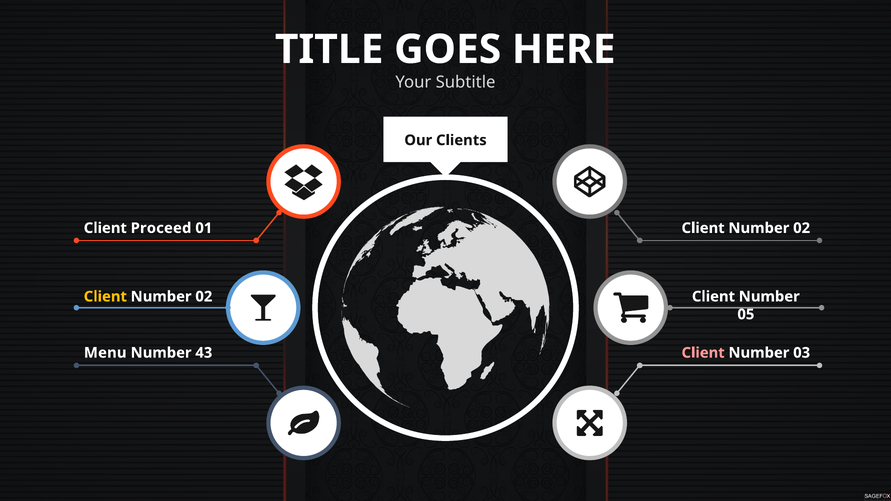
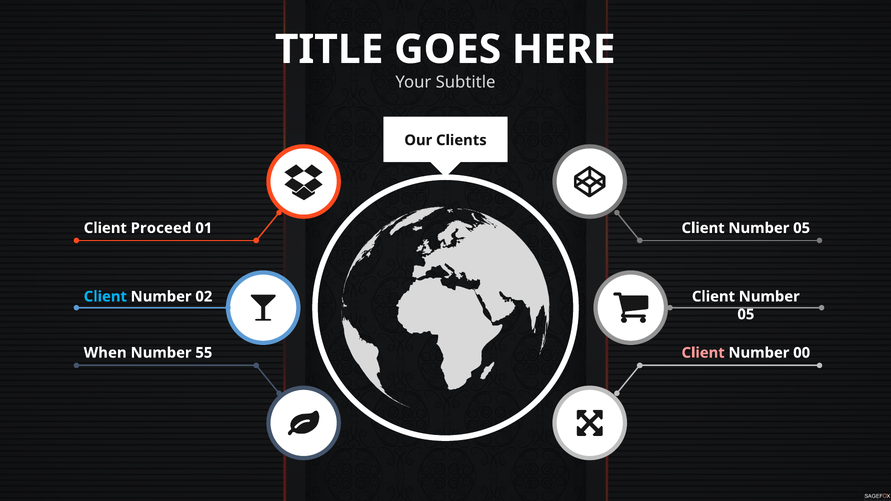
02 at (802, 228): 02 -> 05
Client at (105, 297) colour: yellow -> light blue
Menu: Menu -> When
43: 43 -> 55
03: 03 -> 00
